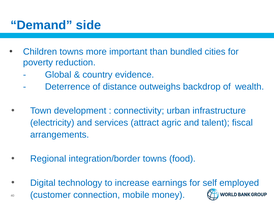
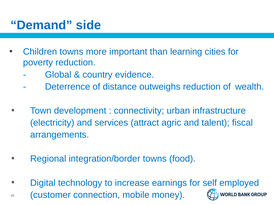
bundled: bundled -> learning
outweighs backdrop: backdrop -> reduction
